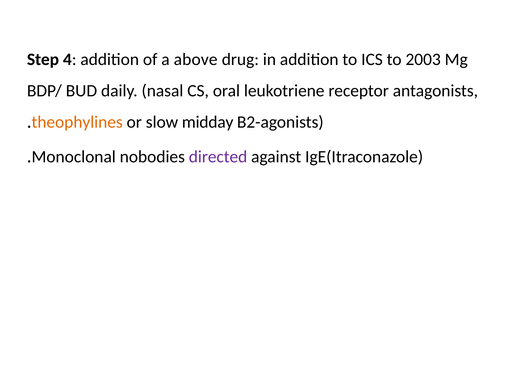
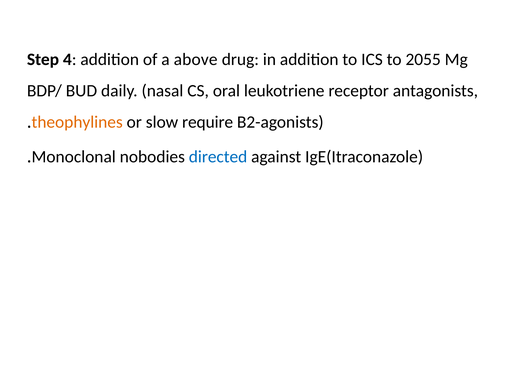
2003: 2003 -> 2055
midday: midday -> require
directed colour: purple -> blue
